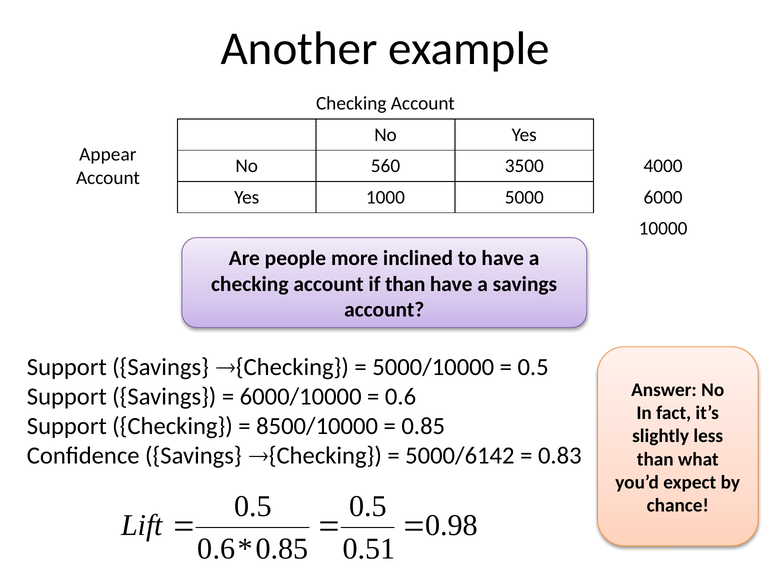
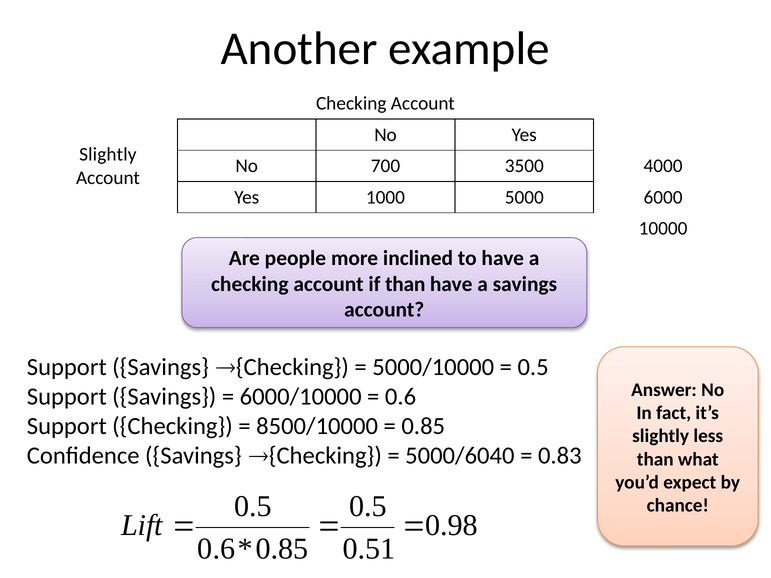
Appear at (108, 154): Appear -> Slightly
560: 560 -> 700
5000/6142: 5000/6142 -> 5000/6040
